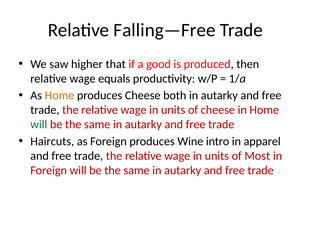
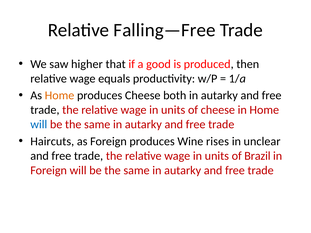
will at (39, 125) colour: green -> blue
intro: intro -> rises
apparel: apparel -> unclear
Most: Most -> Brazil
